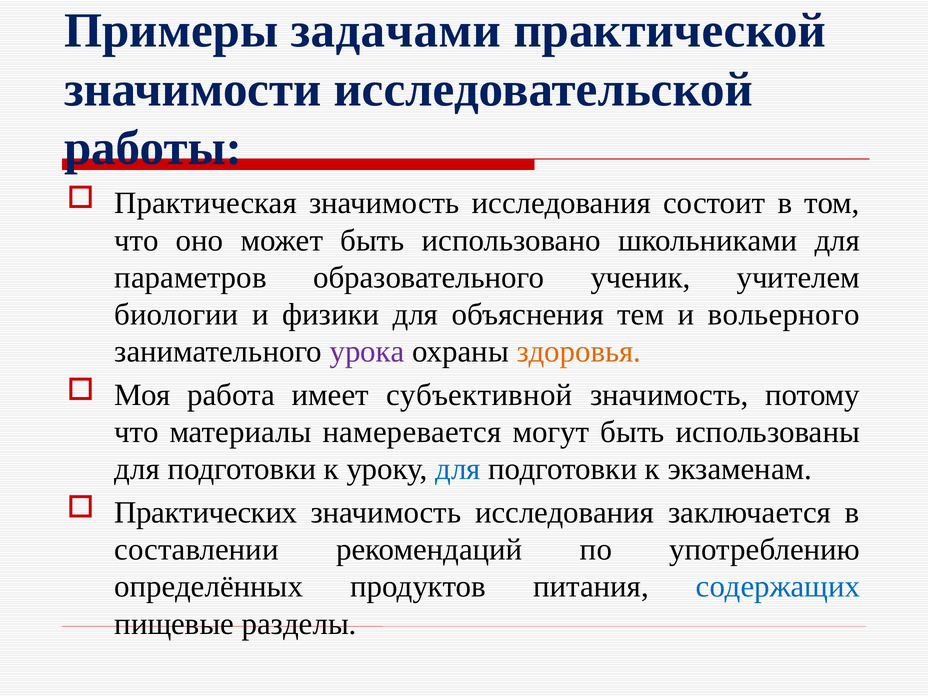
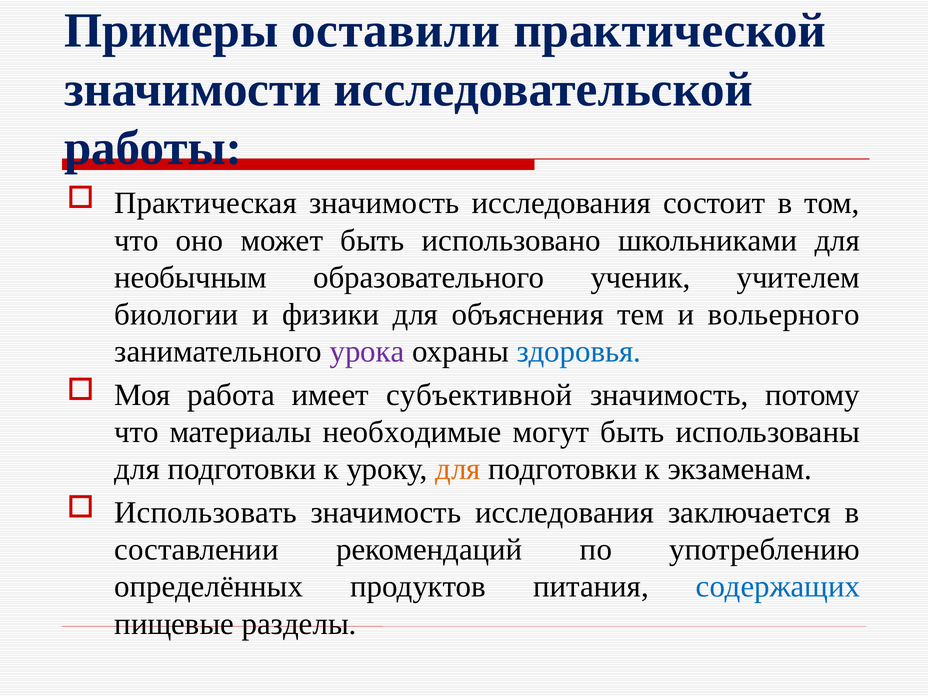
задачами: задачами -> оставили
параметров: параметров -> необычным
здоровья colour: orange -> blue
намеревается: намеревается -> необходимые
для at (458, 469) colour: blue -> orange
Практических: Практических -> Использовать
